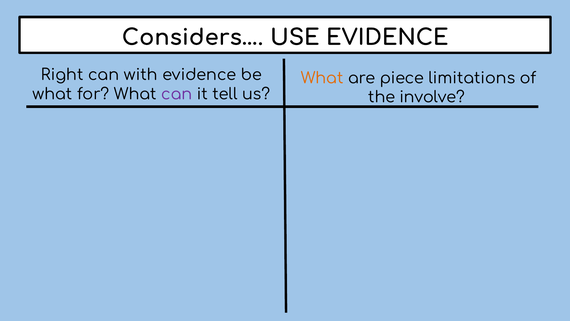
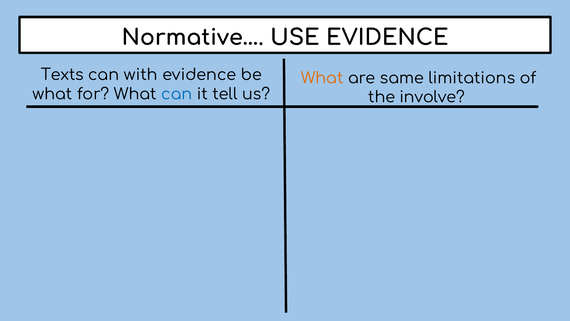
Considers…: Considers… -> Normative…
Right: Right -> Texts
piece: piece -> same
can at (177, 94) colour: purple -> blue
